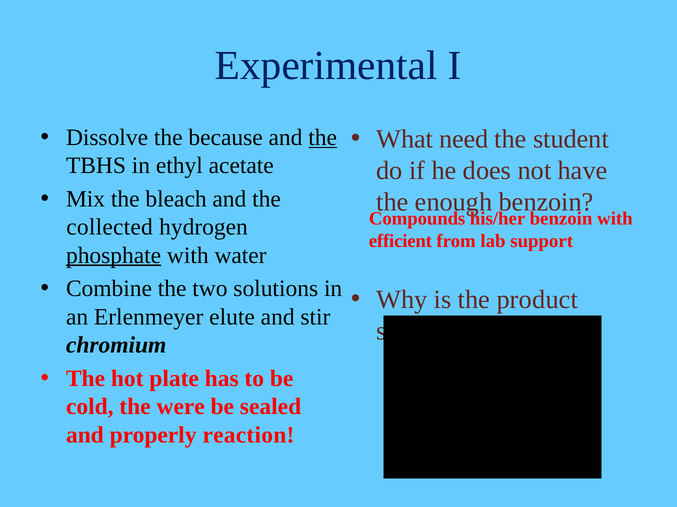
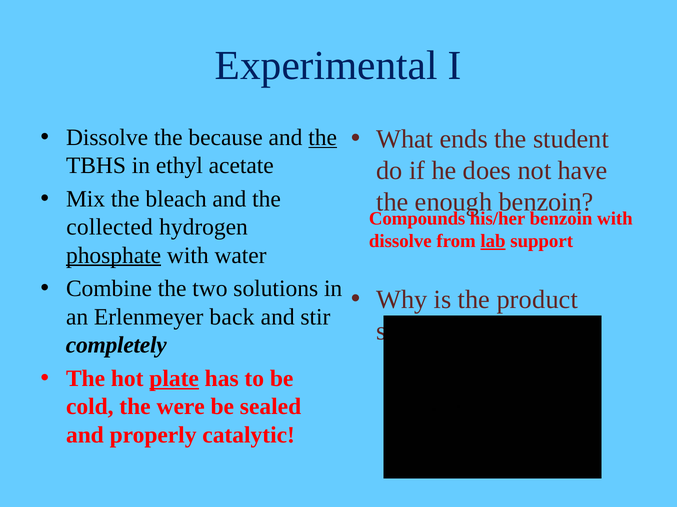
need: need -> ends
efficient at (400, 242): efficient -> dissolve
lab underline: none -> present
elute: elute -> back
chromium: chromium -> completely
plate underline: none -> present
reaction: reaction -> catalytic
